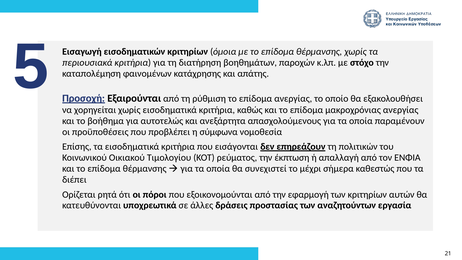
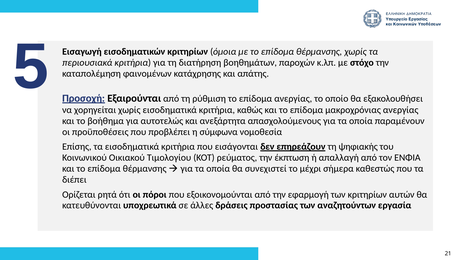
πολιτικών: πολιτικών -> ψηφιακής
